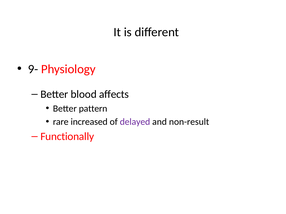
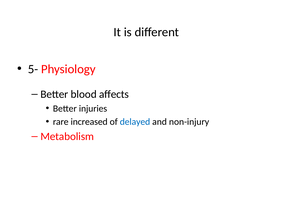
9-: 9- -> 5-
pattern: pattern -> injuries
delayed colour: purple -> blue
non-result: non-result -> non-injury
Functionally: Functionally -> Metabolism
